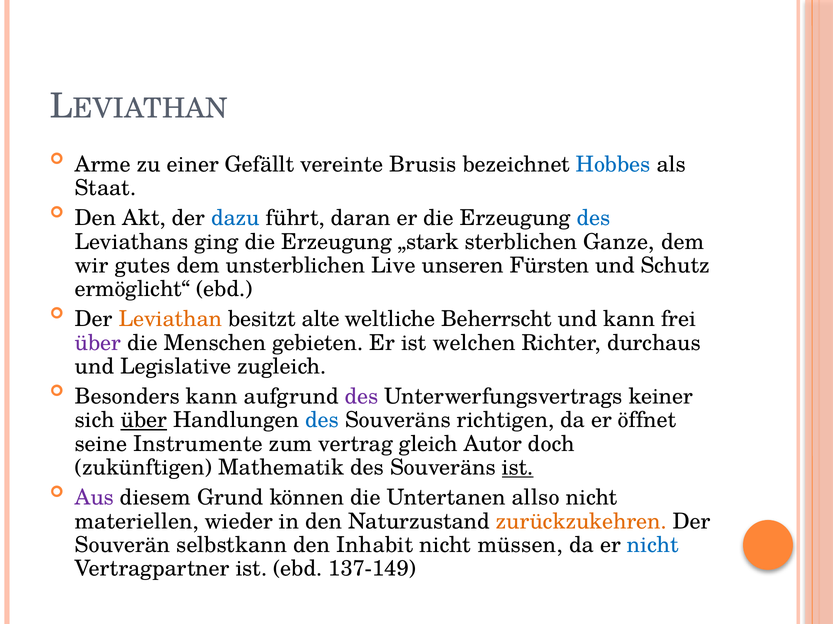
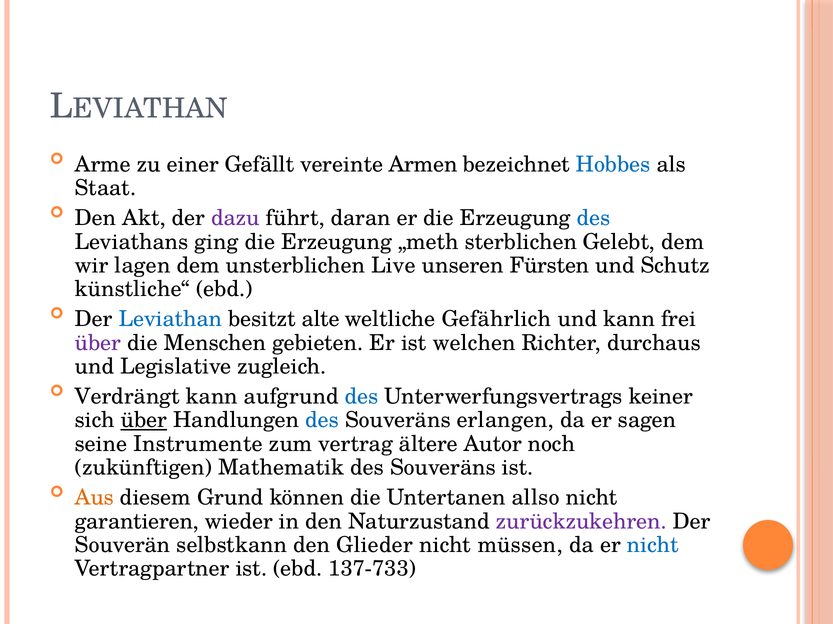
Brusis: Brusis -> Armen
dazu colour: blue -> purple
„stark: „stark -> „meth
Ganze: Ganze -> Gelebt
gutes: gutes -> lagen
ermöglicht“: ermöglicht“ -> künstliche“
Leviathan colour: orange -> blue
Beherrscht: Beherrscht -> Gefährlich
Besonders: Besonders -> Verdrängt
des at (362, 397) colour: purple -> blue
richtigen: richtigen -> erlangen
öffnet: öffnet -> sagen
gleich: gleich -> ältere
doch: doch -> noch
ist at (518, 468) underline: present -> none
Aus colour: purple -> orange
materiellen: materiellen -> garantieren
zurückzukehren colour: orange -> purple
Inhabit: Inhabit -> Glieder
137-149: 137-149 -> 137-733
